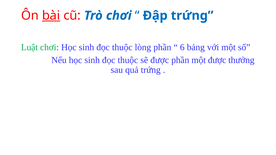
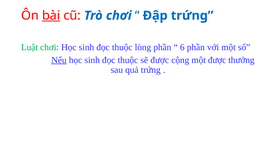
6 bảng: bảng -> phần
Nếu underline: none -> present
được phần: phần -> cộng
